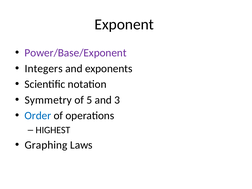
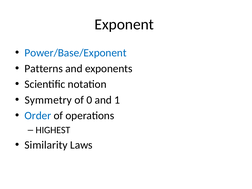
Power/Base/Exponent colour: purple -> blue
Integers: Integers -> Patterns
5: 5 -> 0
3: 3 -> 1
Graphing: Graphing -> Similarity
